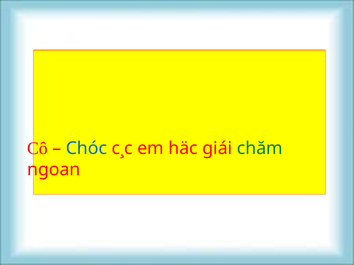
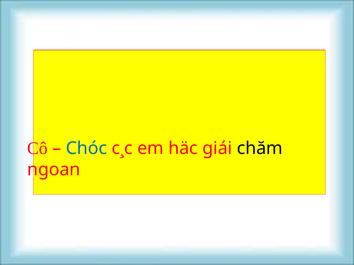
chăm colour: green -> black
